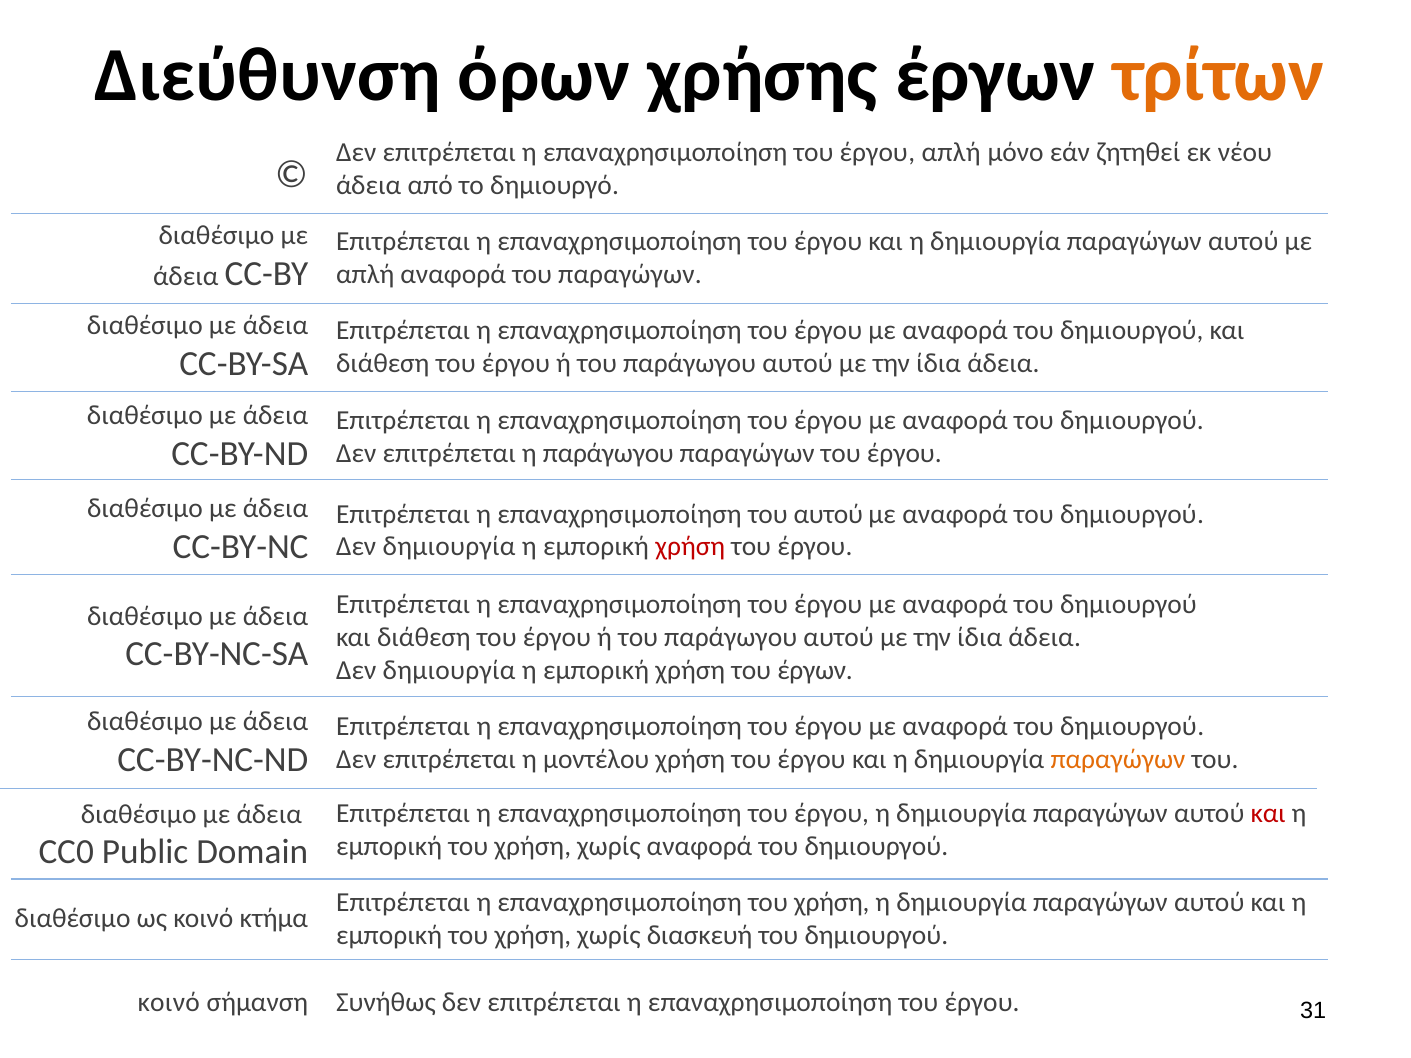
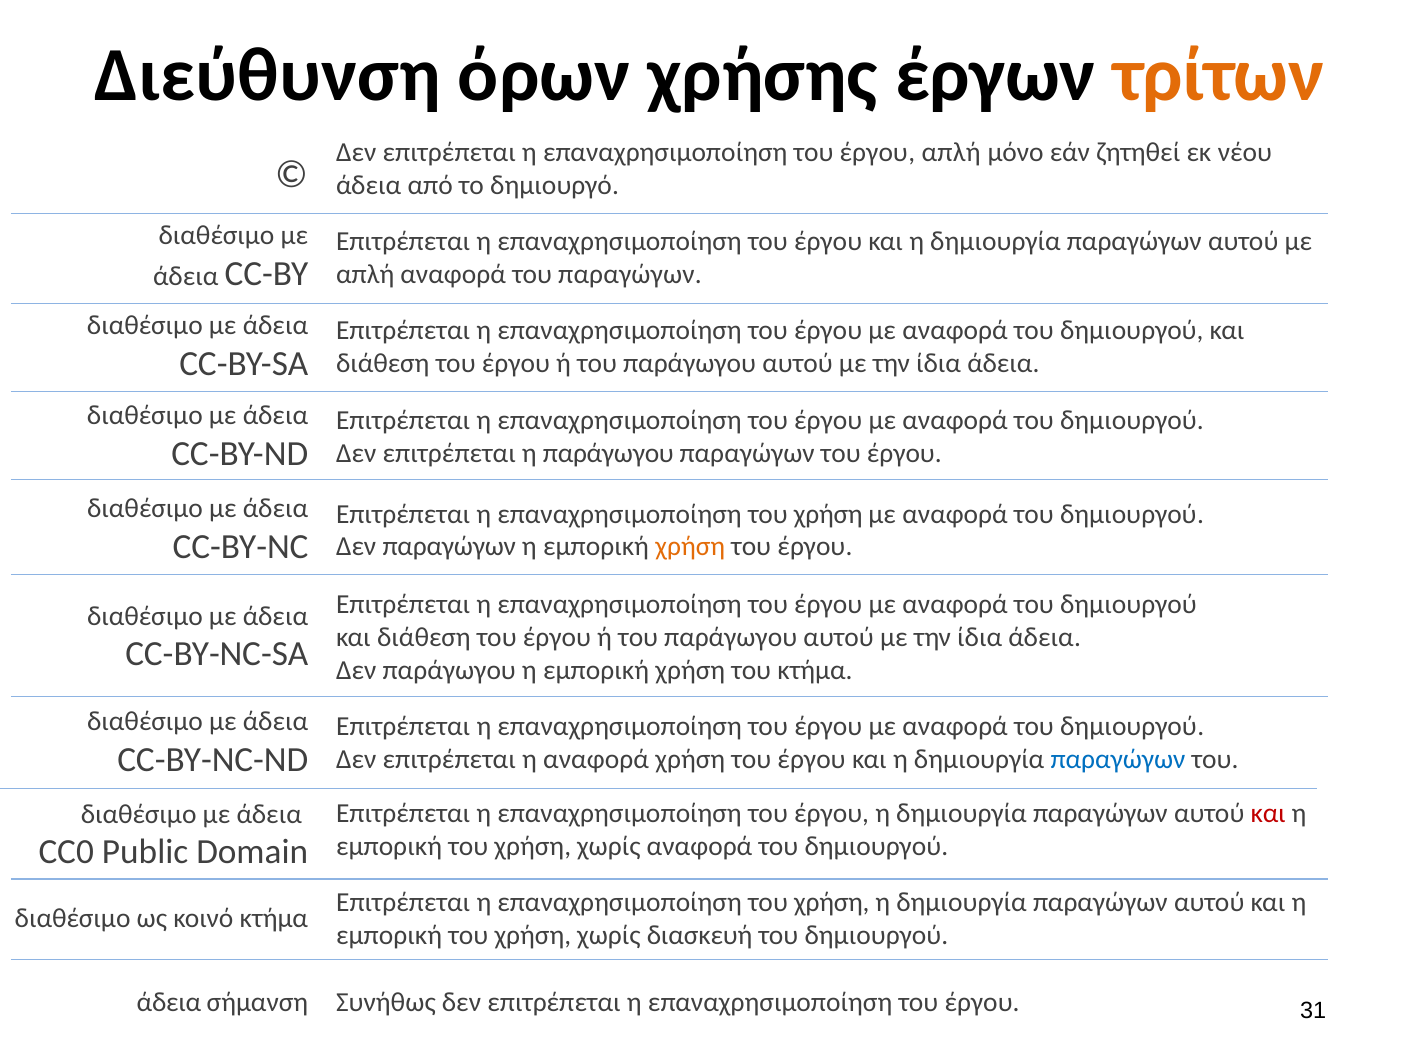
αυτού at (828, 514): αυτού -> χρήση
δημιουργία at (449, 547): δημιουργία -> παραγώγων
χρήση at (690, 547) colour: red -> orange
δημιουργία at (449, 670): δημιουργία -> παράγωγου
του έργων: έργων -> κτήμα
η μοντέλου: μοντέλου -> αναφορά
παραγώγων at (1118, 759) colour: orange -> blue
κοινό at (169, 1003): κοινό -> άδεια
